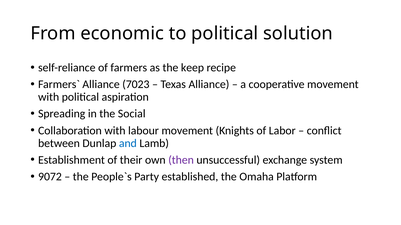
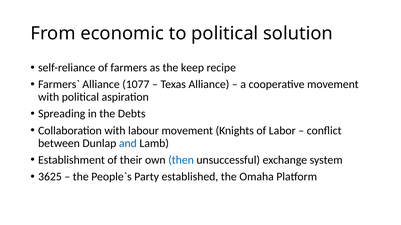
7023: 7023 -> 1077
Social: Social -> Debts
then colour: purple -> blue
9072: 9072 -> 3625
